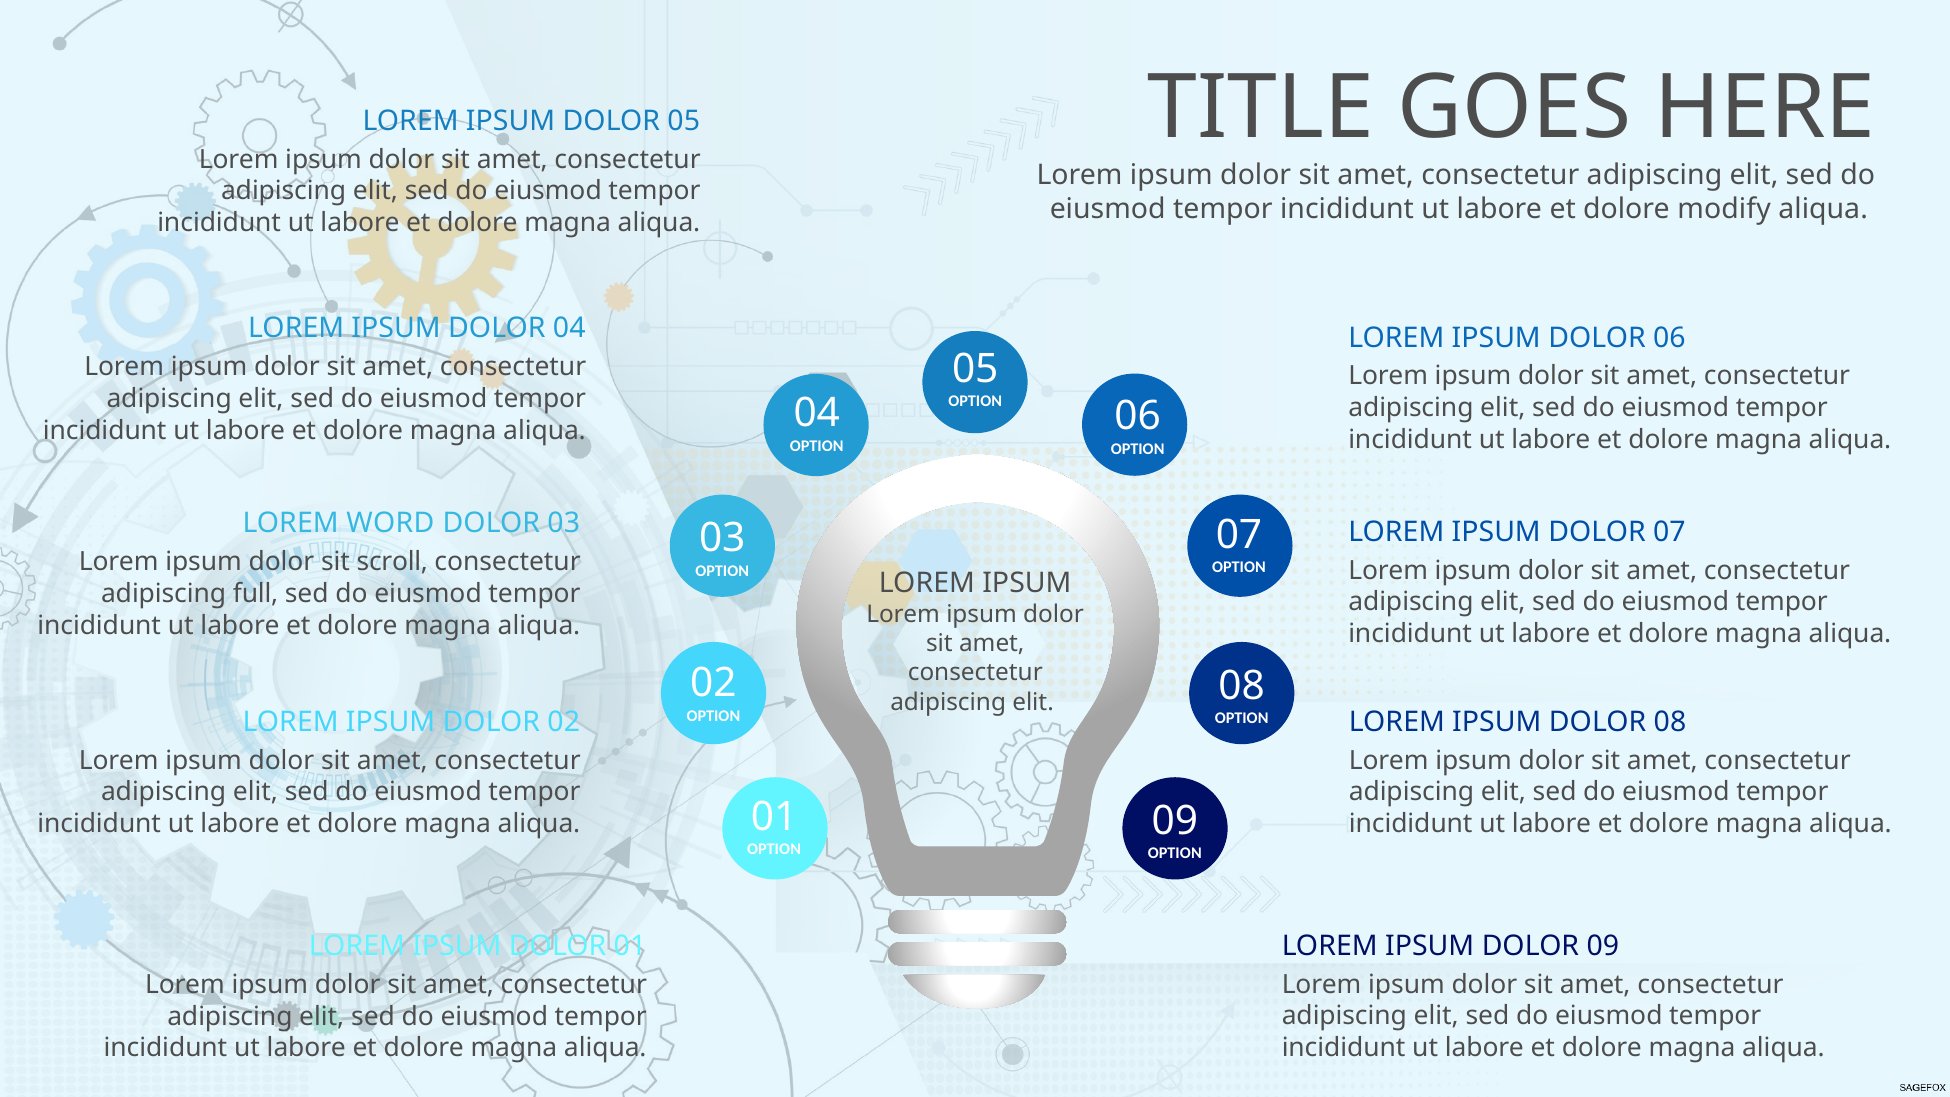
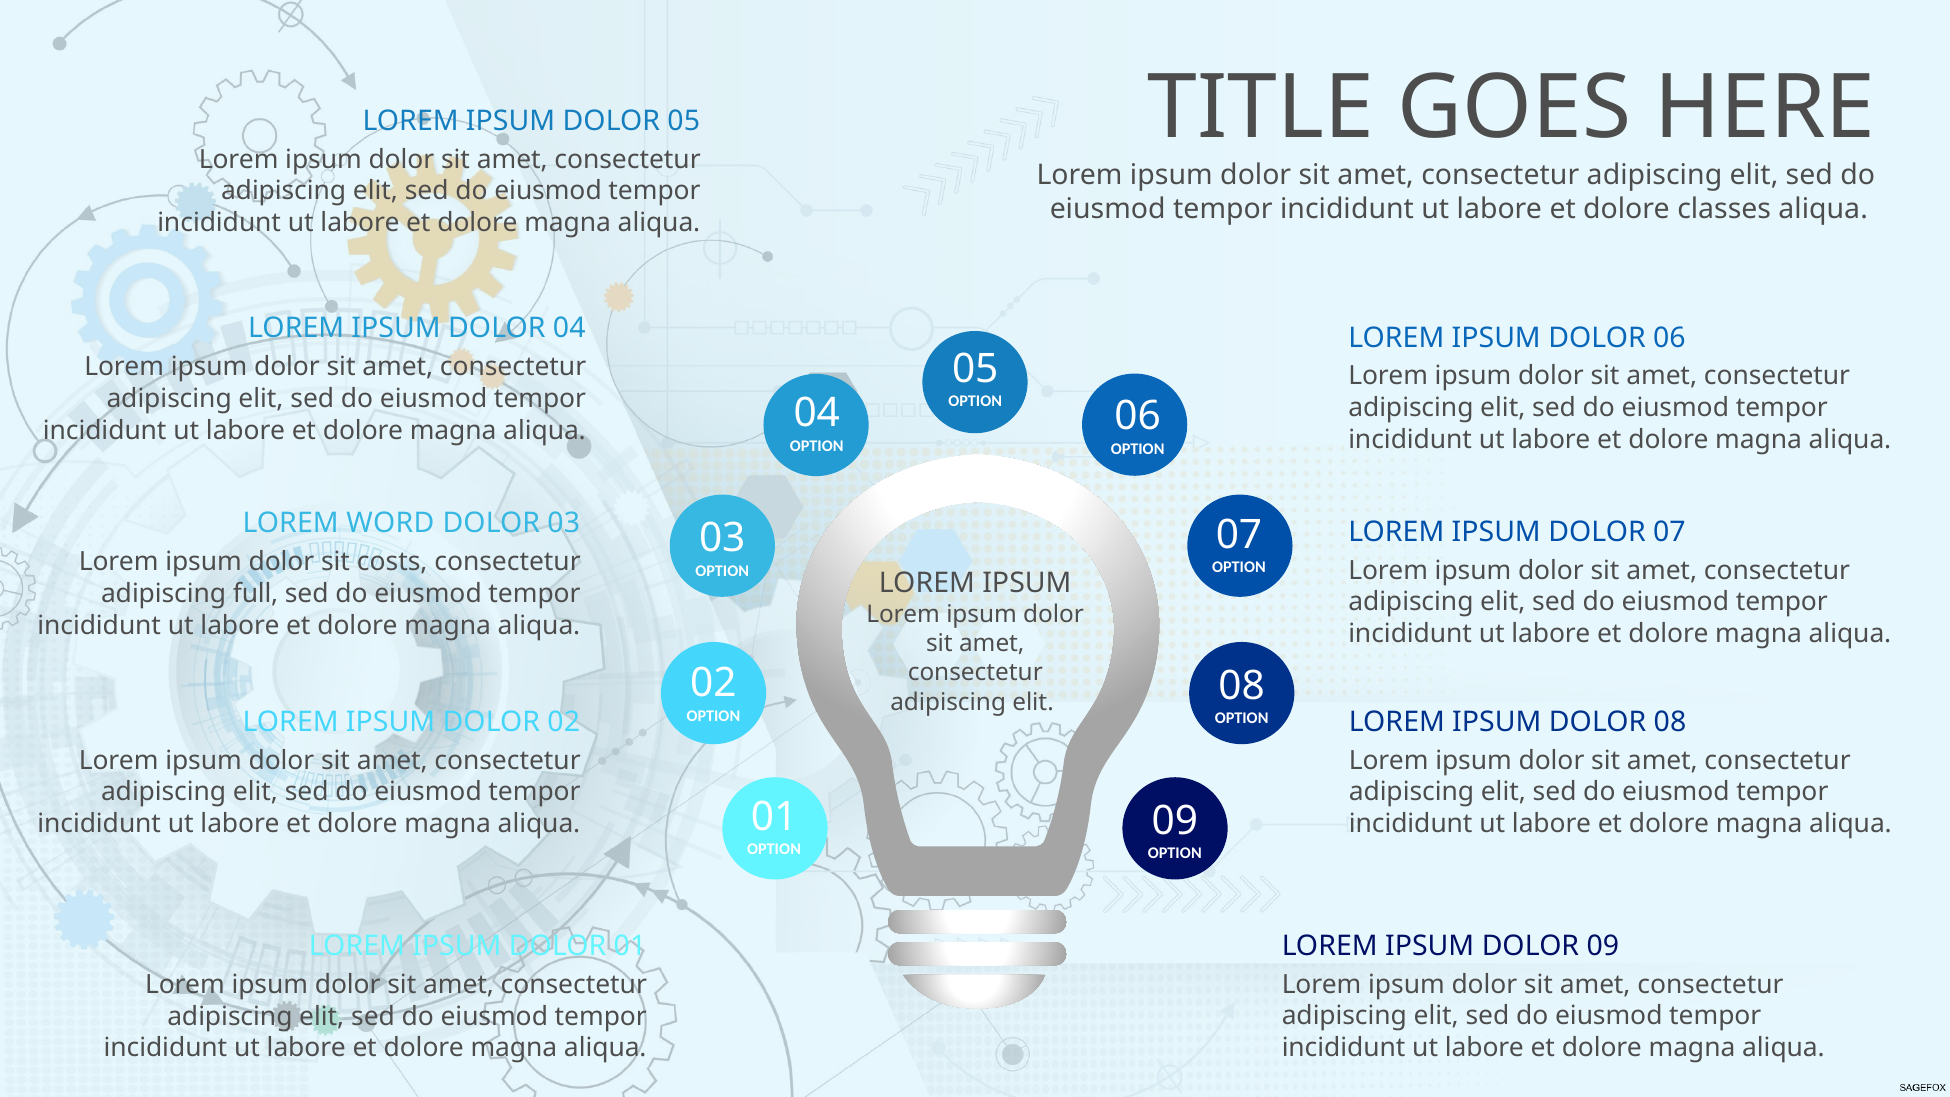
modify: modify -> classes
scroll: scroll -> costs
